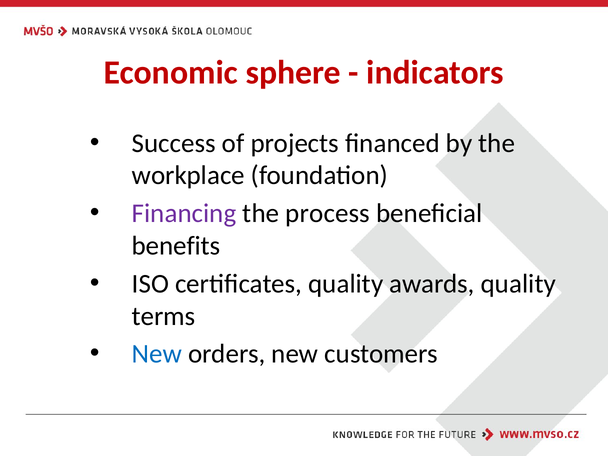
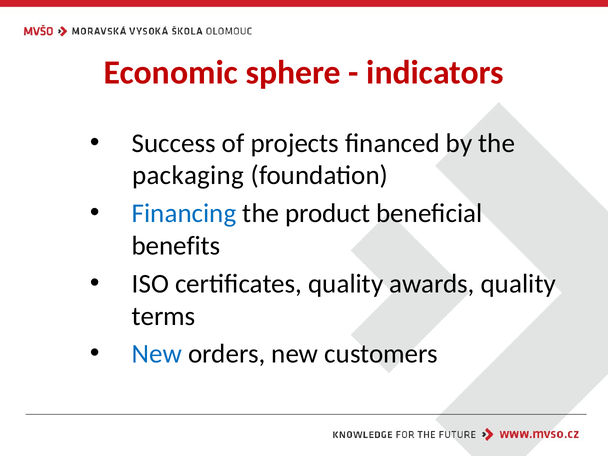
workplace: workplace -> packaging
Financing colour: purple -> blue
process: process -> product
